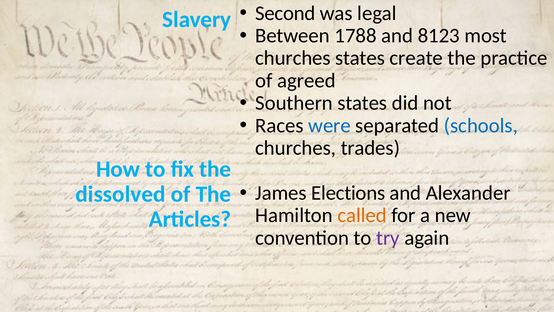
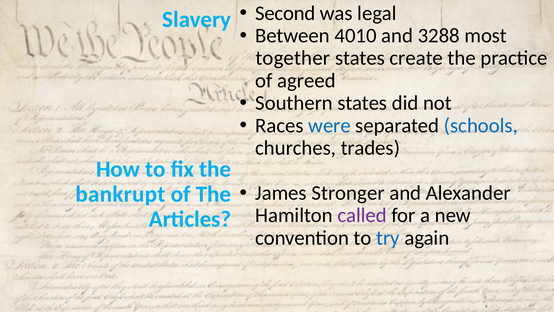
1788: 1788 -> 4010
8123: 8123 -> 3288
churches at (293, 58): churches -> together
Elections: Elections -> Stronger
dissolved: dissolved -> bankrupt
called colour: orange -> purple
try colour: purple -> blue
